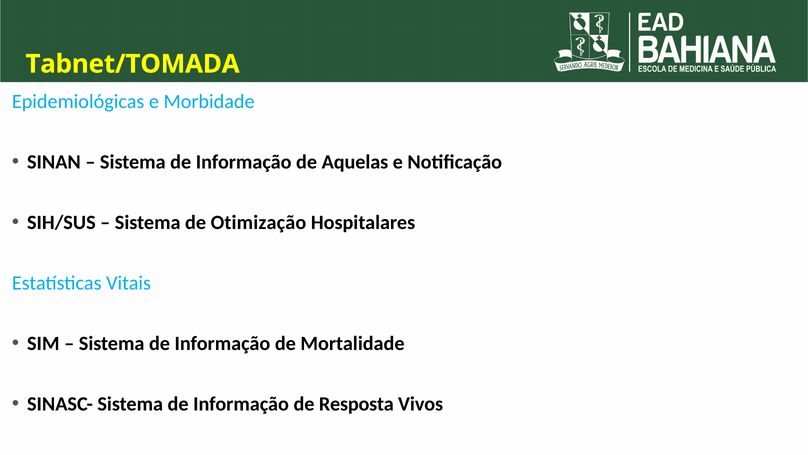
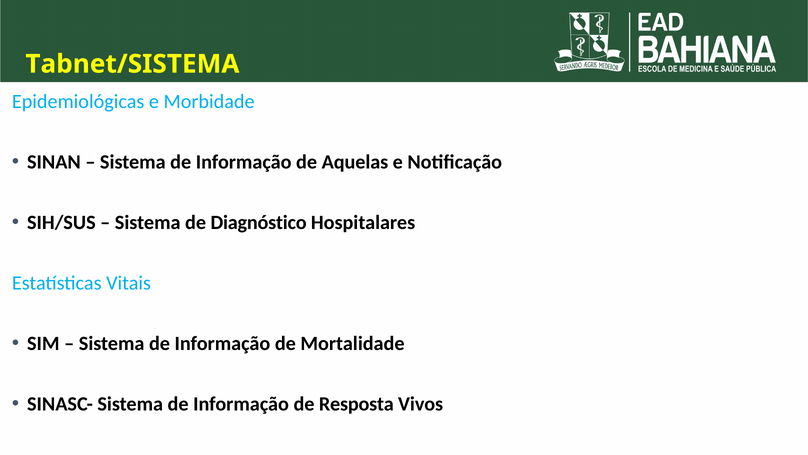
Tabnet/TOMADA: Tabnet/TOMADA -> Tabnet/SISTEMA
Otimização: Otimização -> Diagnóstico
